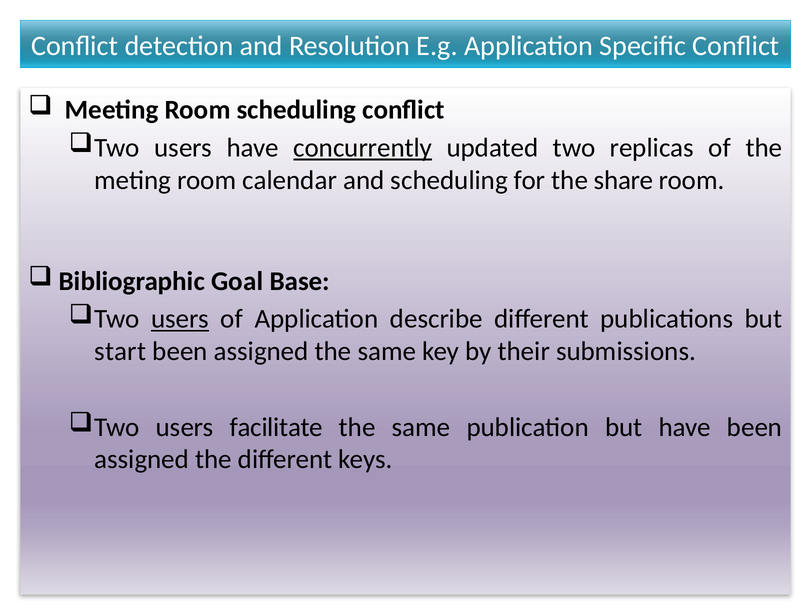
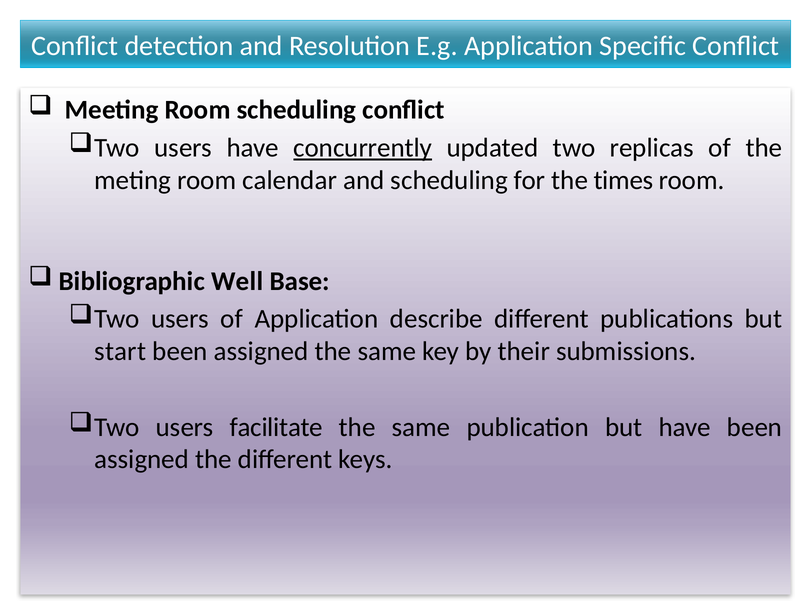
share: share -> times
Goal: Goal -> Well
users at (180, 319) underline: present -> none
